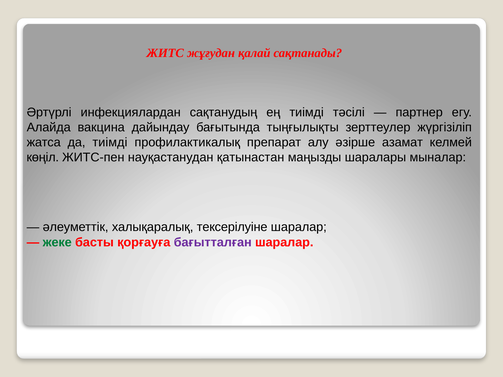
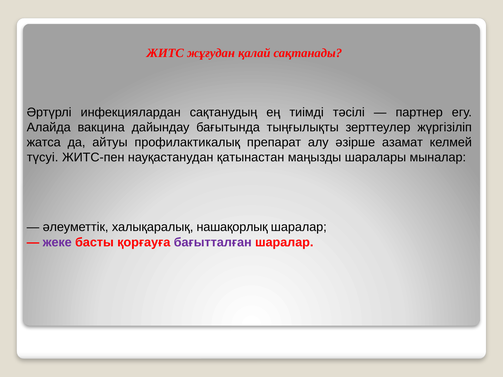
да тиімді: тиімді -> айтуы
көңіл: көңіл -> түсуі
тексерілуіне: тексерілуіне -> нашақорлық
жеке colour: green -> purple
